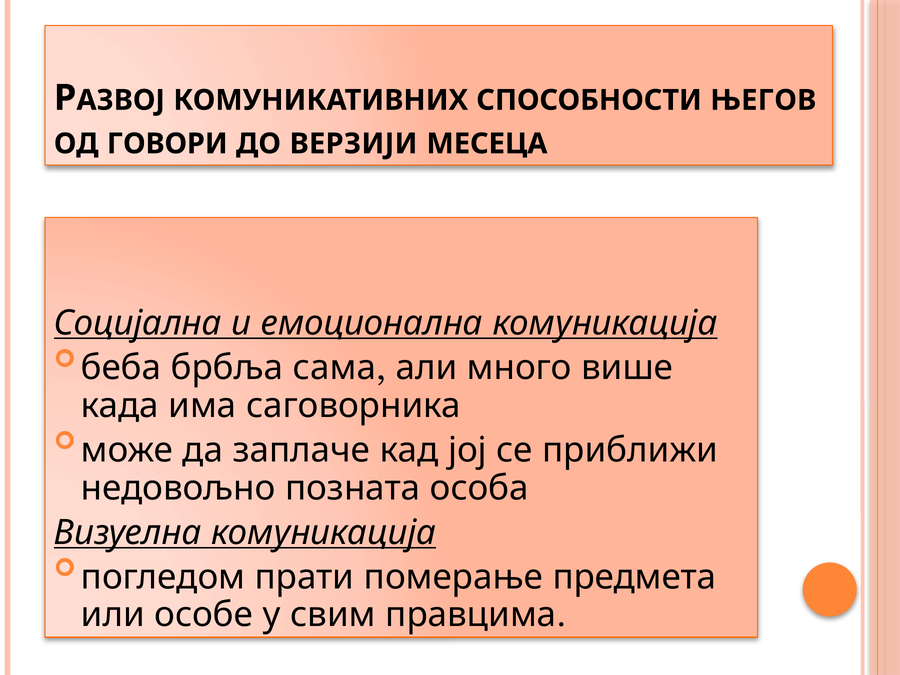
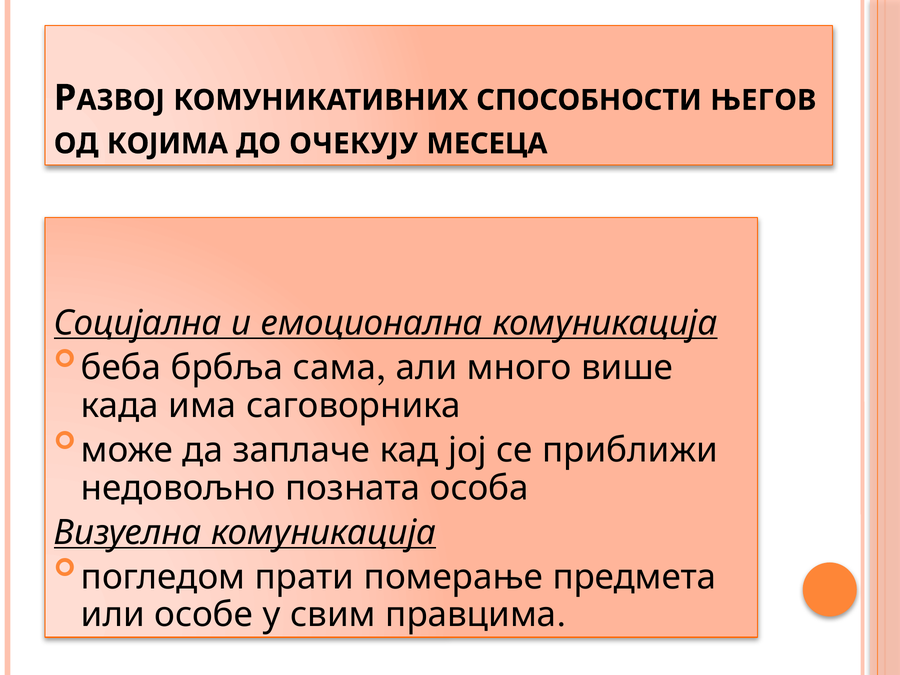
ГОВОРИ: ГОВОРИ -> КОЈИМА
ВЕРЗИЈИ: ВЕРЗИЈИ -> ОЧЕКУЈУ
